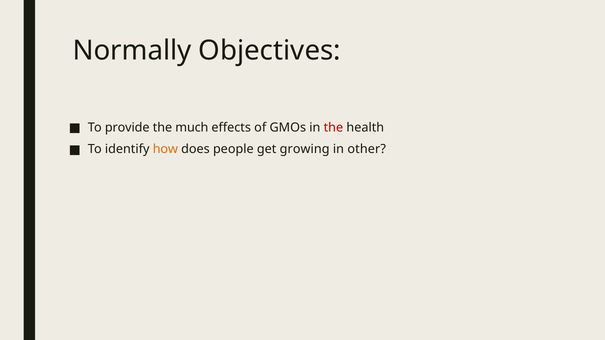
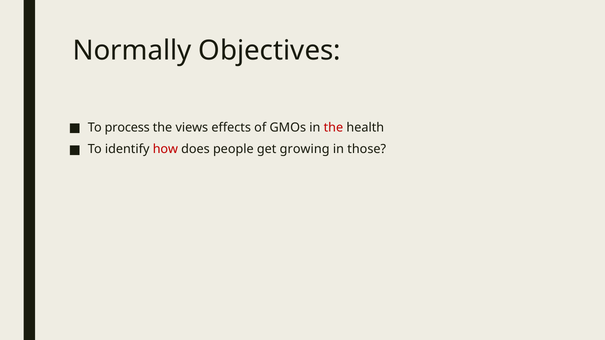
provide: provide -> process
much: much -> views
how colour: orange -> red
other: other -> those
